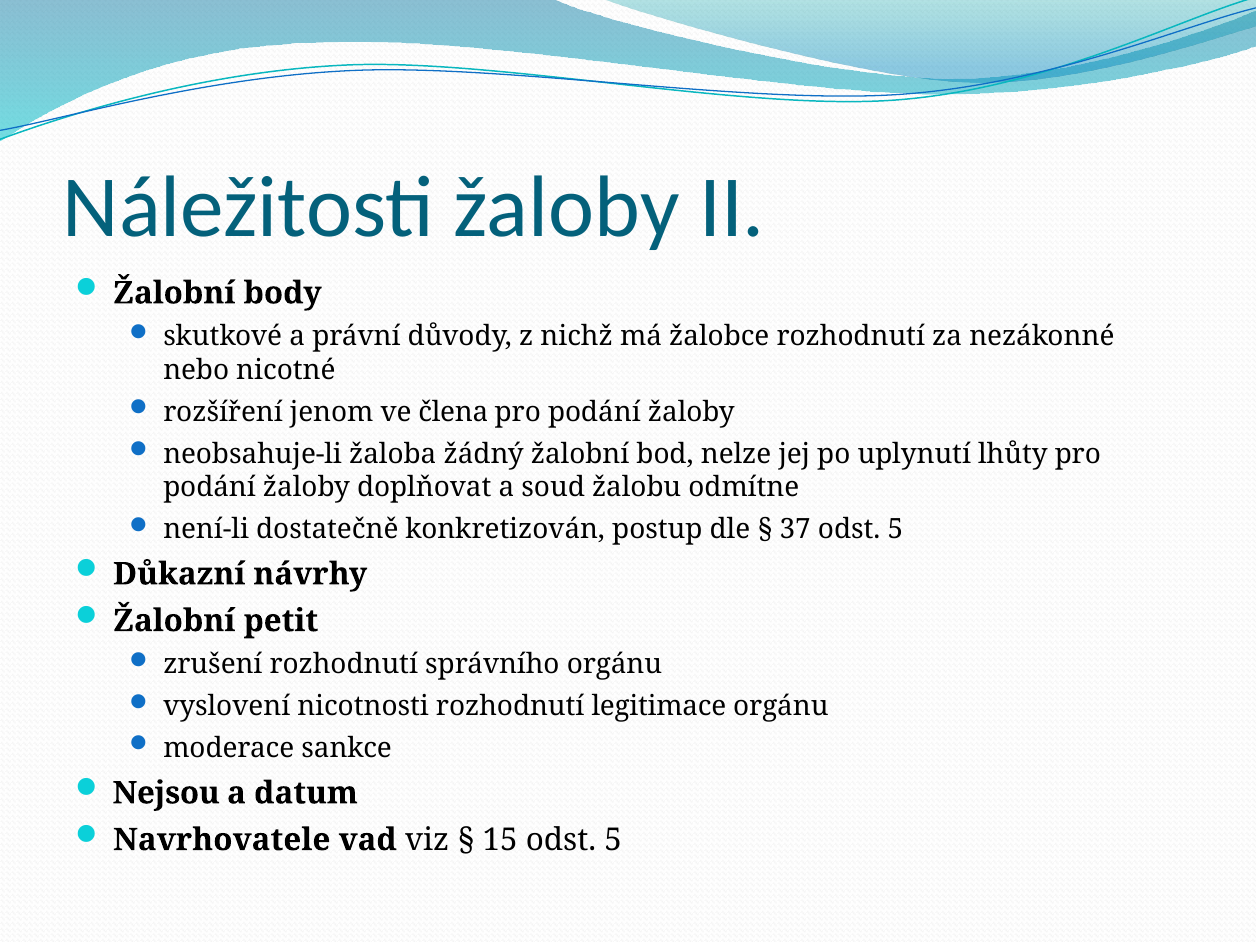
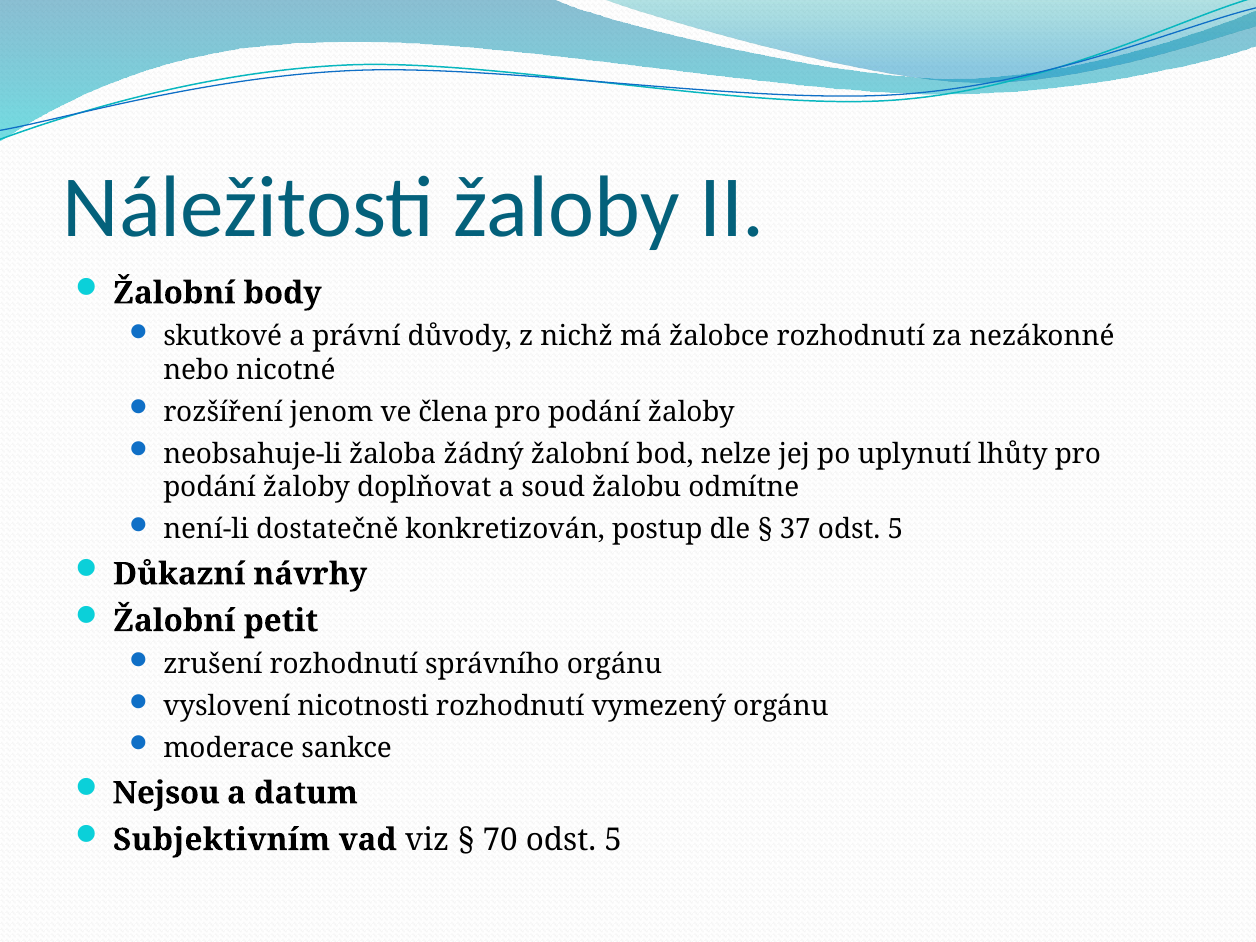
legitimace: legitimace -> vymezený
Navrhovatele: Navrhovatele -> Subjektivním
15: 15 -> 70
